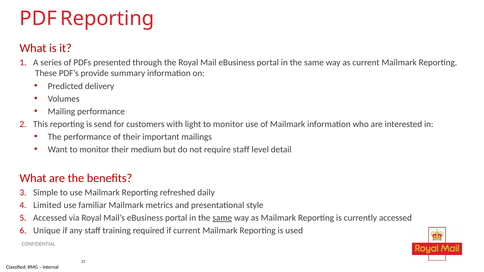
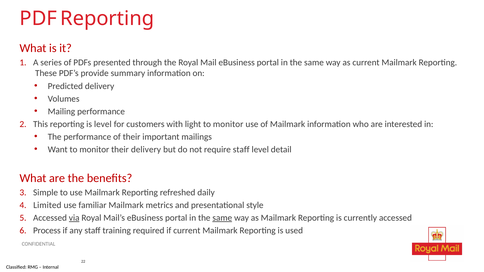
is send: send -> level
their medium: medium -> delivery
via underline: none -> present
Unique: Unique -> Process
